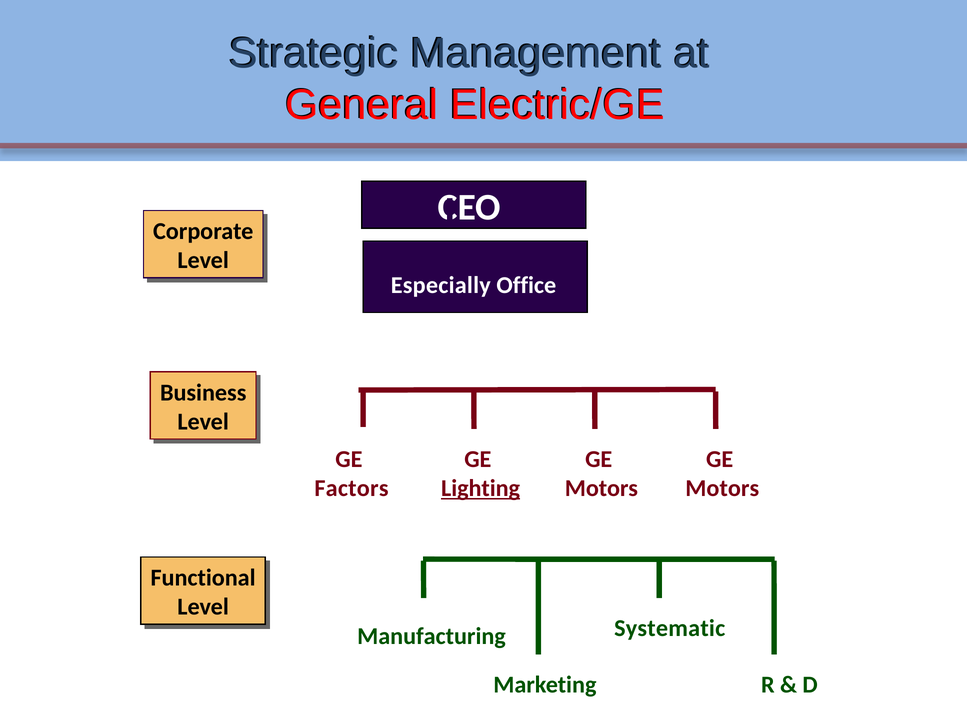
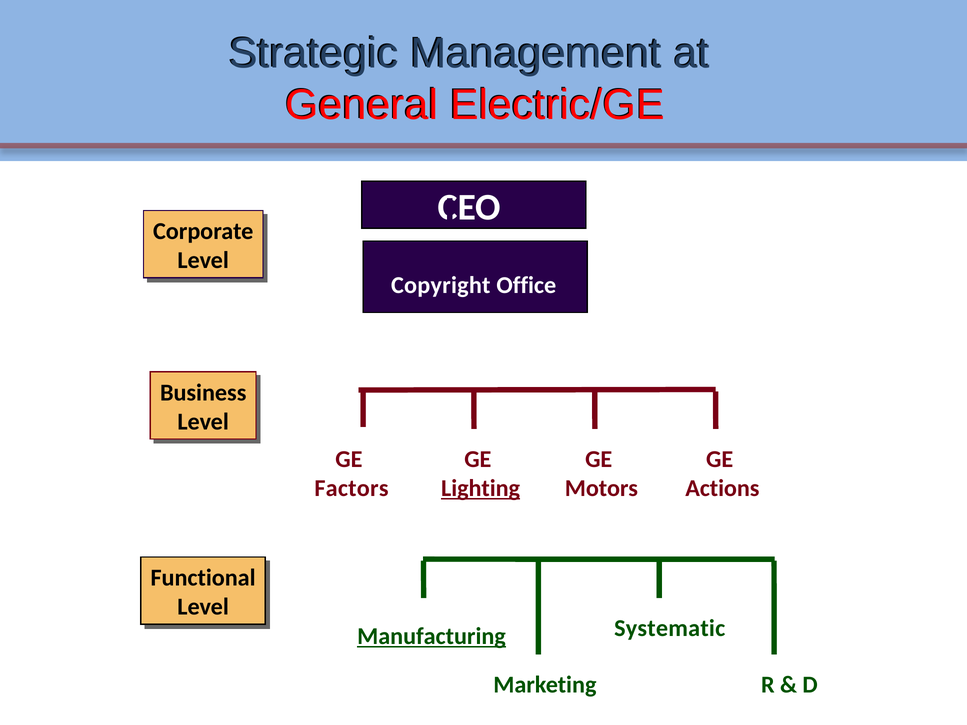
Especially: Especially -> Copyright
Motors at (722, 488): Motors -> Actions
Manufacturing underline: none -> present
